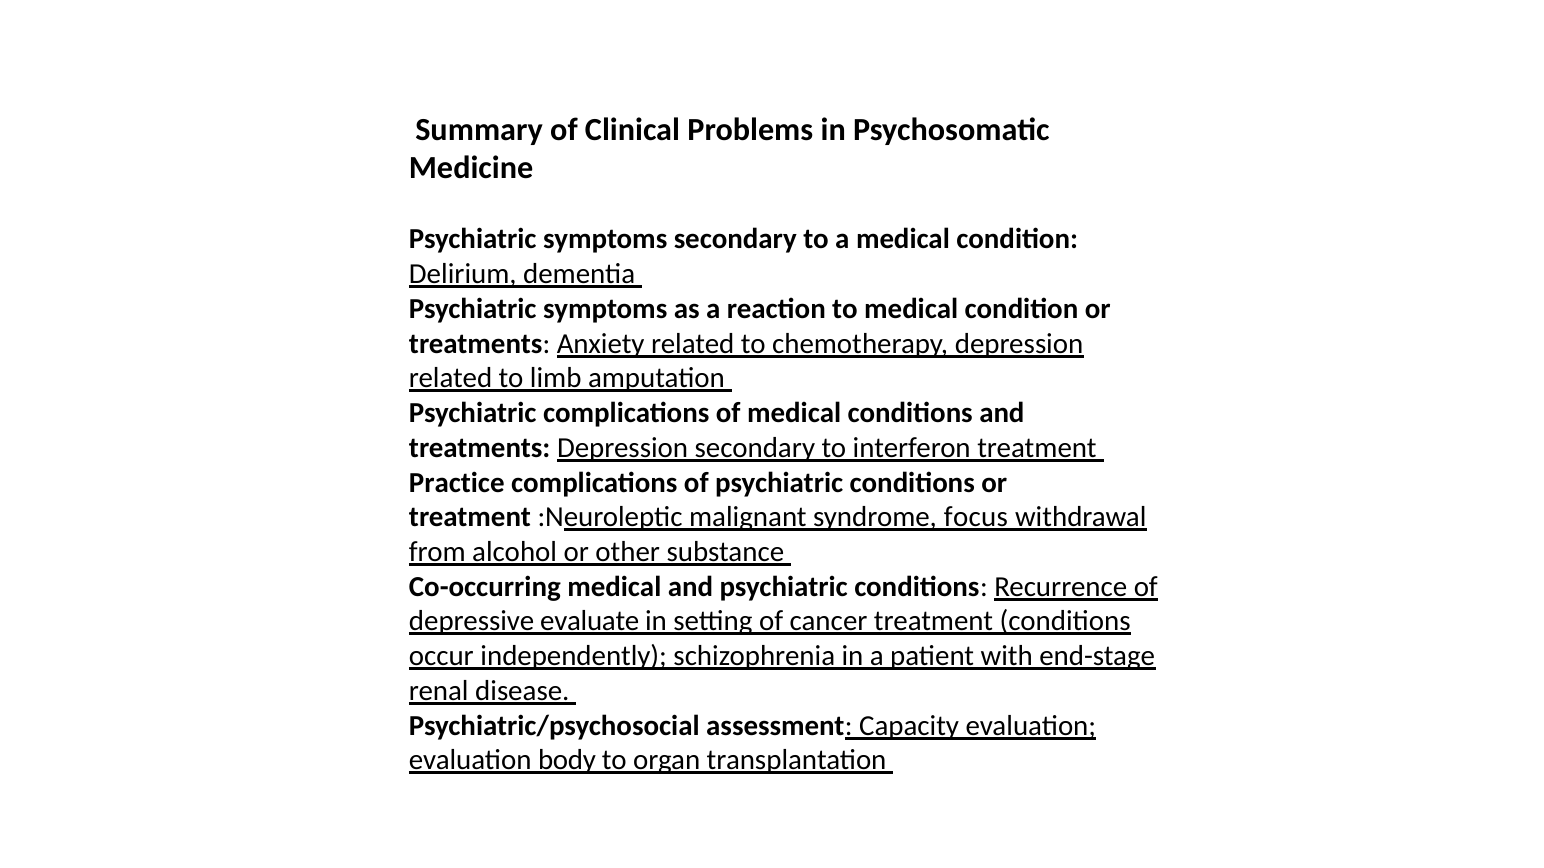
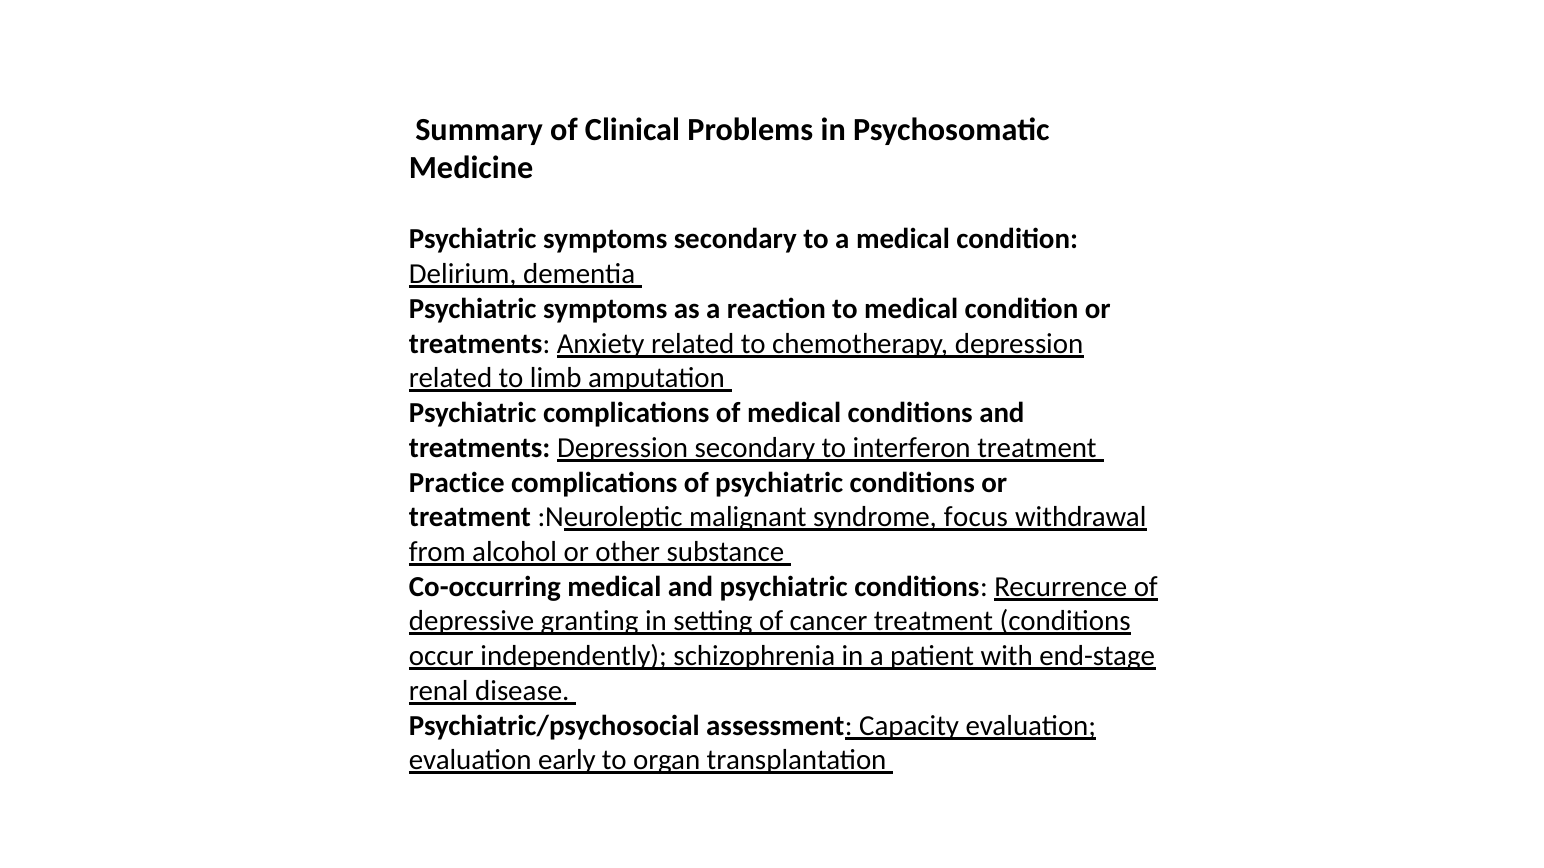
evaluate: evaluate -> granting
body: body -> early
